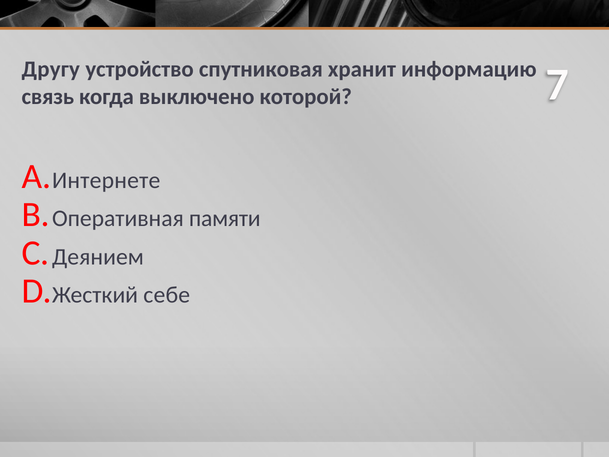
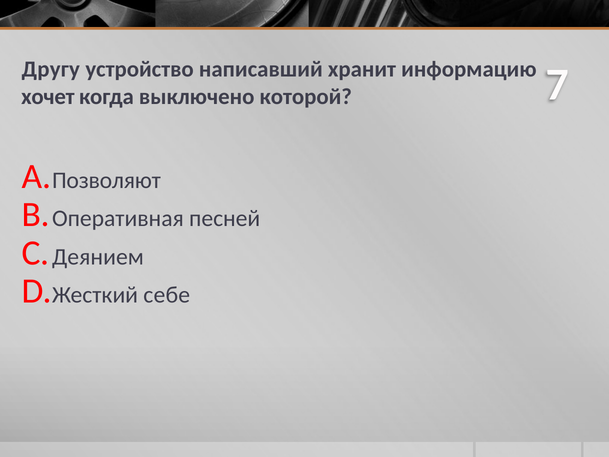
спутниковая: спутниковая -> написавший
связь: связь -> хочет
Интернете: Интернете -> Позволяют
памяти: памяти -> песней
